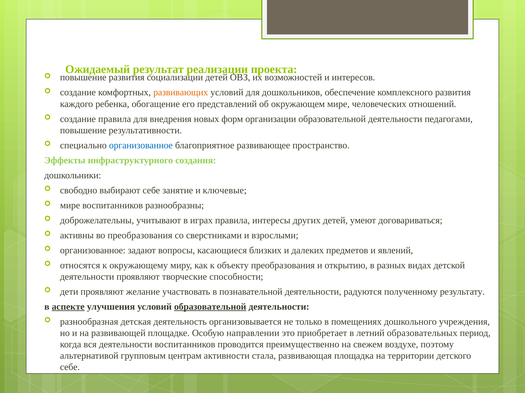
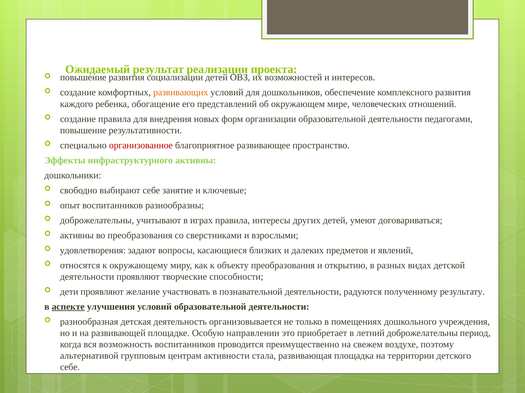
организованное at (141, 146) colour: blue -> red
инфраструктурного создания: создания -> активны
мире at (70, 206): мире -> опыт
организованное at (93, 251): организованное -> удовлетворения
образовательной at (210, 307) underline: present -> none
летний образовательных: образовательных -> доброжелательны
вся деятельности: деятельности -> возможность
